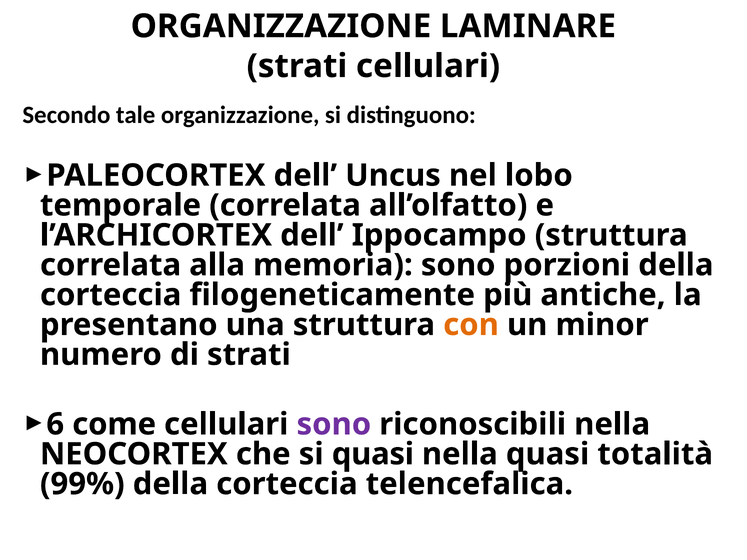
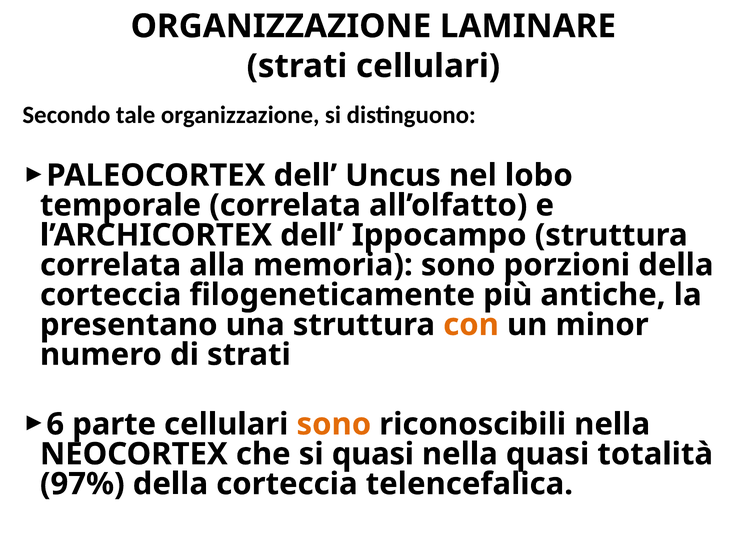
come: come -> parte
sono at (334, 424) colour: purple -> orange
99%: 99% -> 97%
